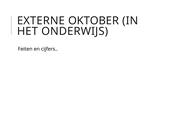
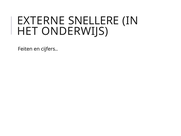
OKTOBER: OKTOBER -> SNELLERE
